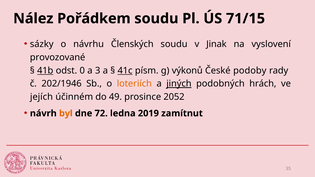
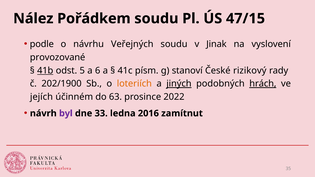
71/15: 71/15 -> 47/15
sázky: sázky -> podle
Členských: Členských -> Veřejných
0: 0 -> 5
3: 3 -> 6
41c underline: present -> none
výkonů: výkonů -> stanoví
podoby: podoby -> rizikový
202/1946: 202/1946 -> 202/1900
hrách underline: none -> present
49: 49 -> 63
2052: 2052 -> 2022
byl colour: orange -> purple
72: 72 -> 33
2019: 2019 -> 2016
